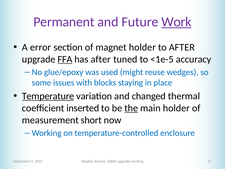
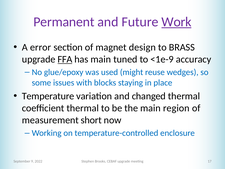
magnet holder: holder -> design
to AFTER: AFTER -> BRASS
has after: after -> main
<1e-5: <1e-5 -> <1e-9
Temperature underline: present -> none
coefficient inserted: inserted -> thermal
the underline: present -> none
main holder: holder -> region
